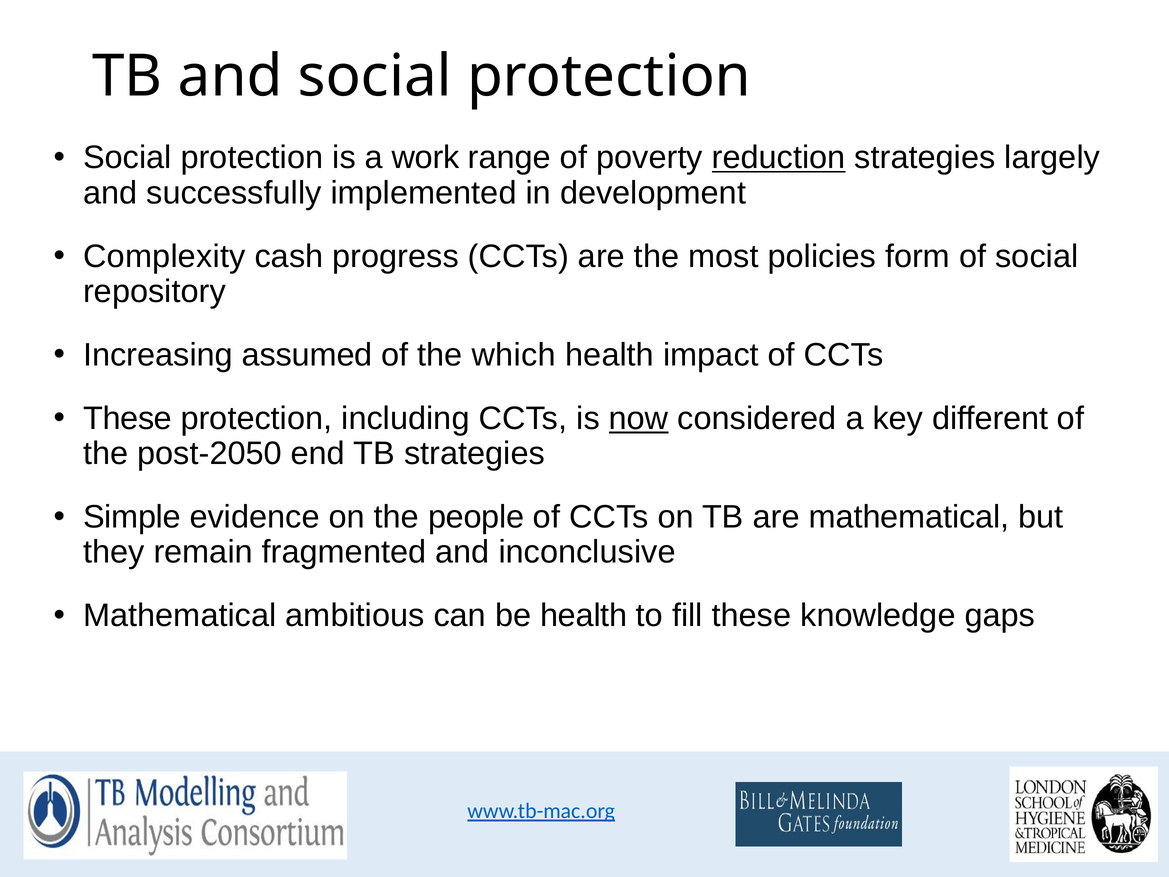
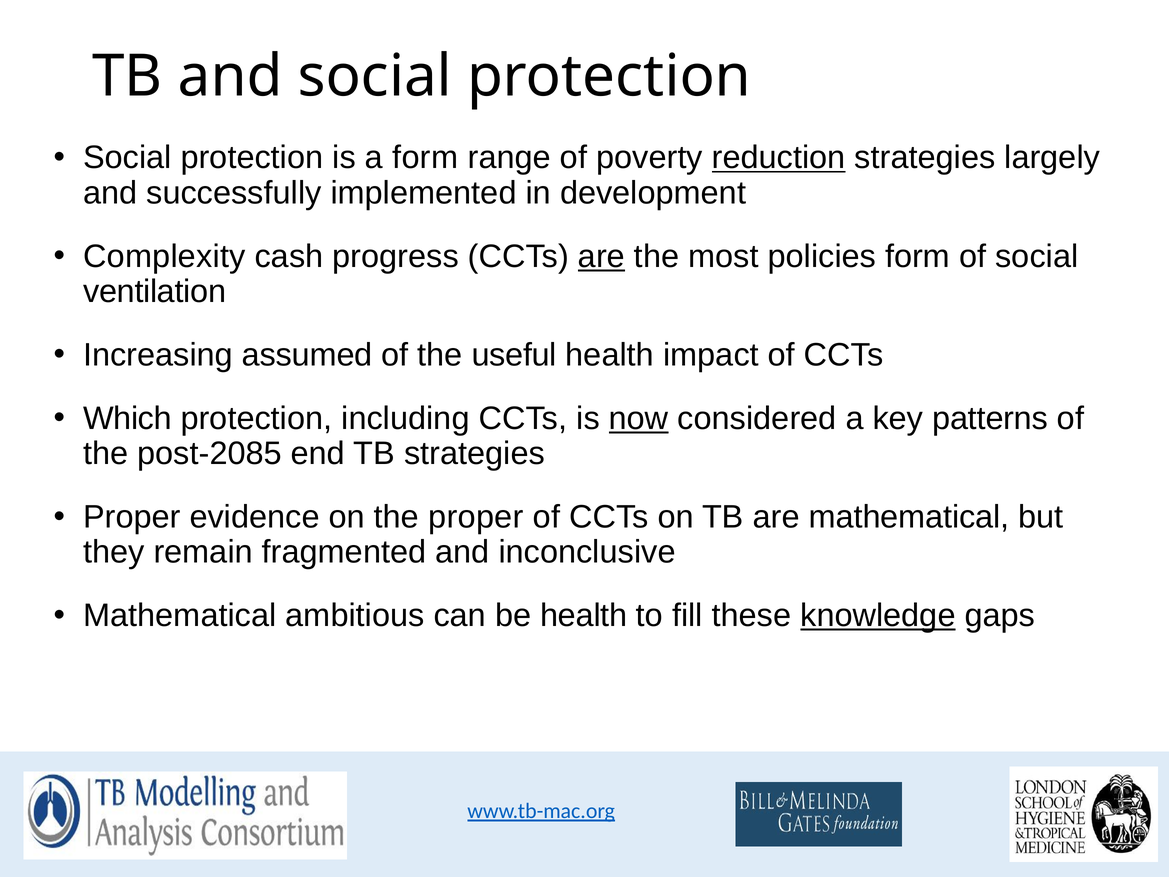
a work: work -> form
are at (601, 256) underline: none -> present
repository: repository -> ventilation
which: which -> useful
These at (128, 418): These -> Which
different: different -> patterns
post-2050: post-2050 -> post-2085
Simple at (132, 517): Simple -> Proper
the people: people -> proper
knowledge underline: none -> present
